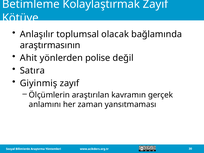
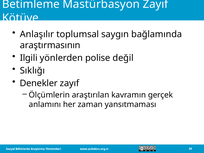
Kolaylaştırmak: Kolaylaştırmak -> Mastürbasyon
olacak: olacak -> saygın
Ahit: Ahit -> Ilgili
Satıra: Satıra -> Sıklığı
Giyinmiş: Giyinmiş -> Denekler
